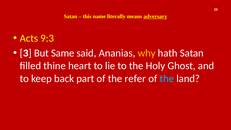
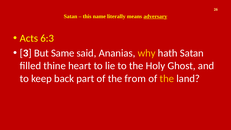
9:3: 9:3 -> 6:3
refer: refer -> from
the at (167, 78) colour: light blue -> yellow
